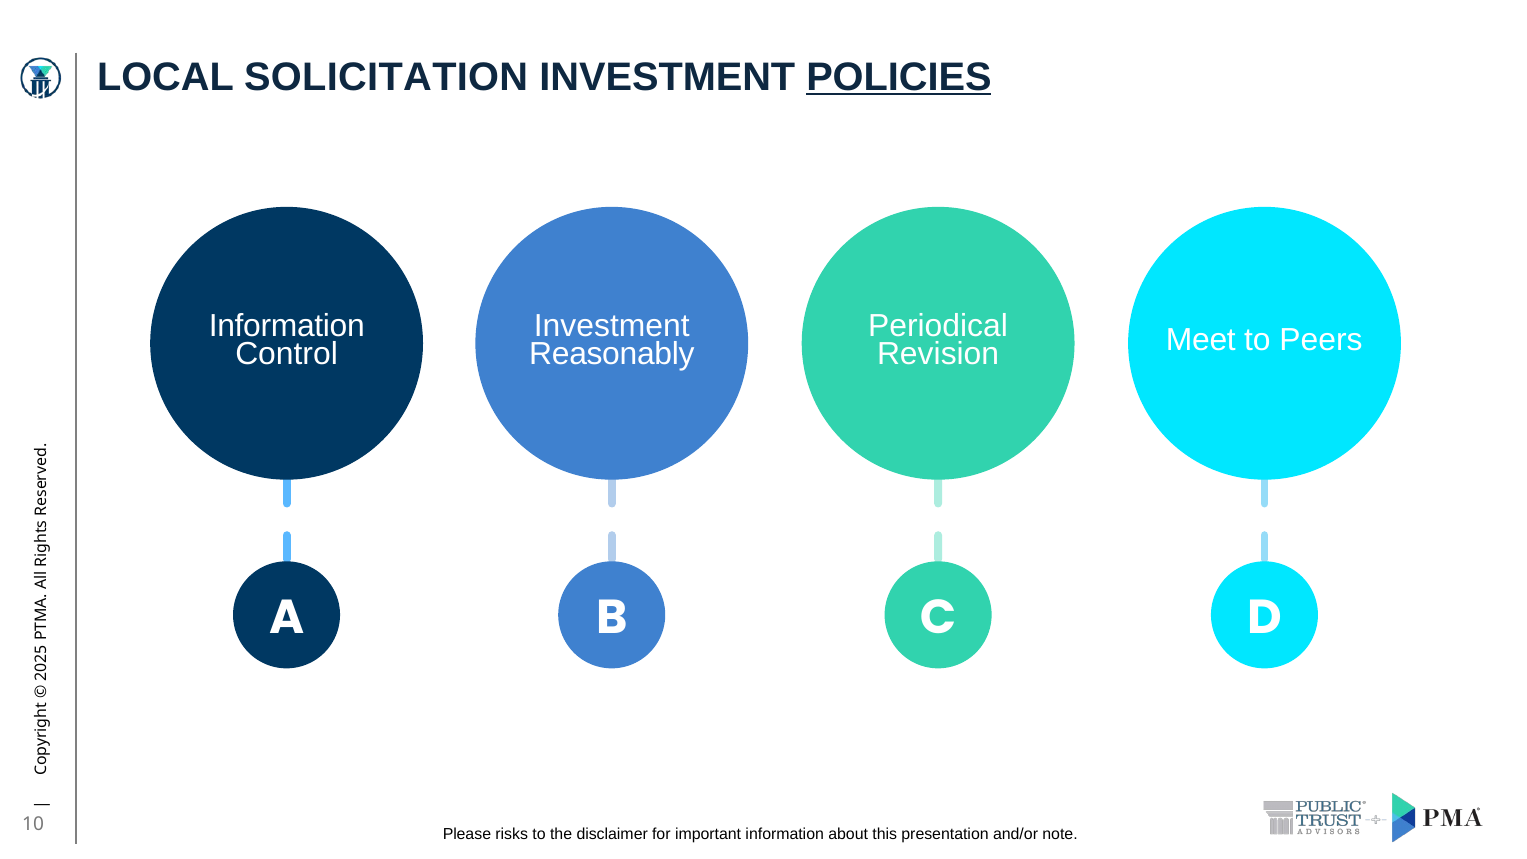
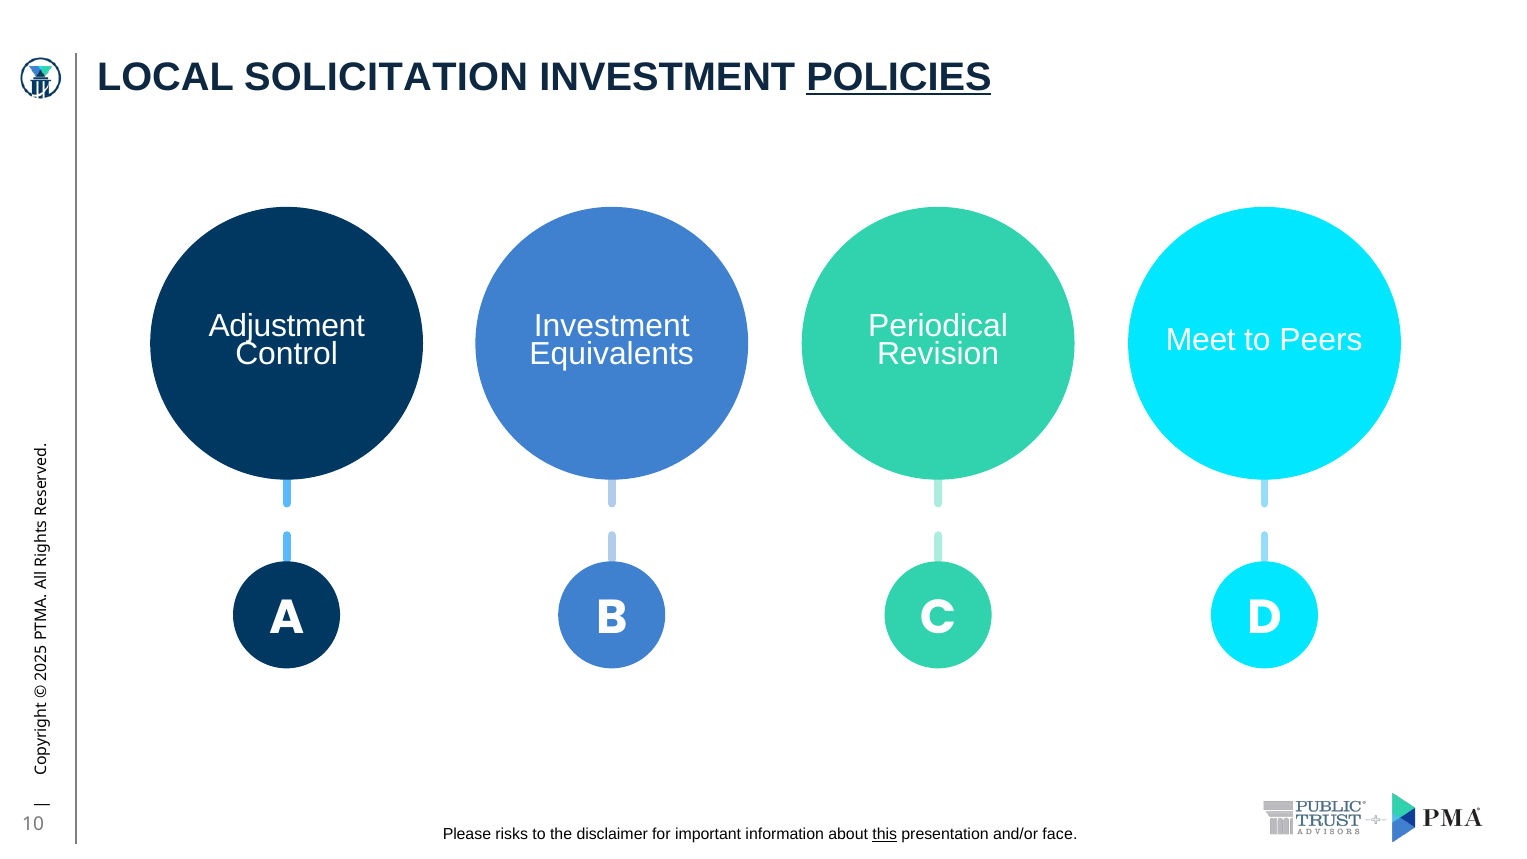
Information at (287, 326): Information -> Adjustment
Reasonably: Reasonably -> Equivalents
this underline: none -> present
note: note -> face
